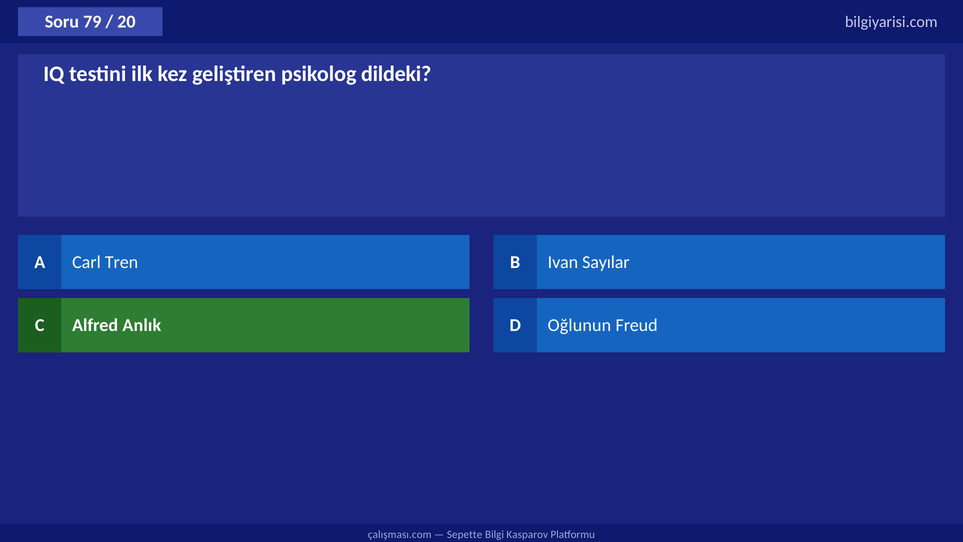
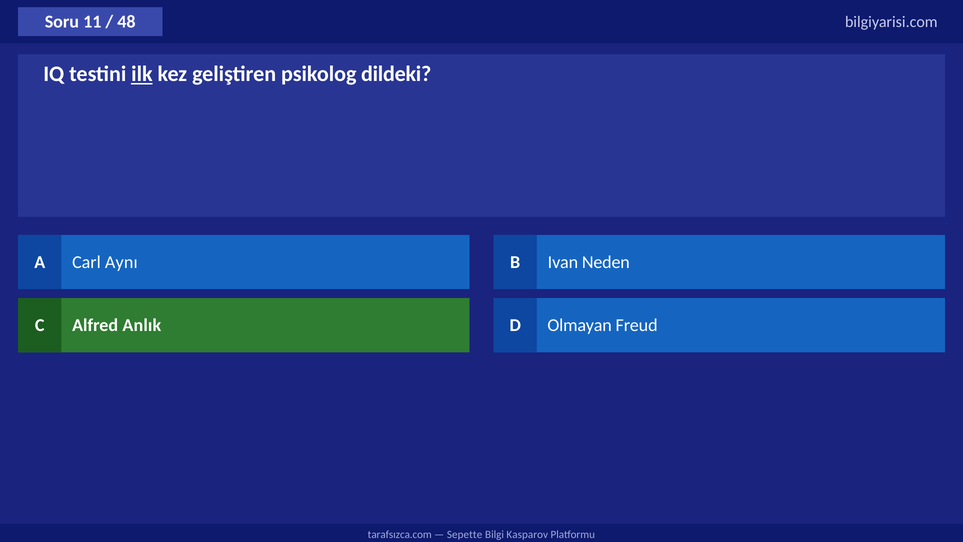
79: 79 -> 11
20: 20 -> 48
ilk underline: none -> present
Tren: Tren -> Aynı
Sayılar: Sayılar -> Neden
Oğlunun: Oğlunun -> Olmayan
çalışması.com: çalışması.com -> tarafsızca.com
